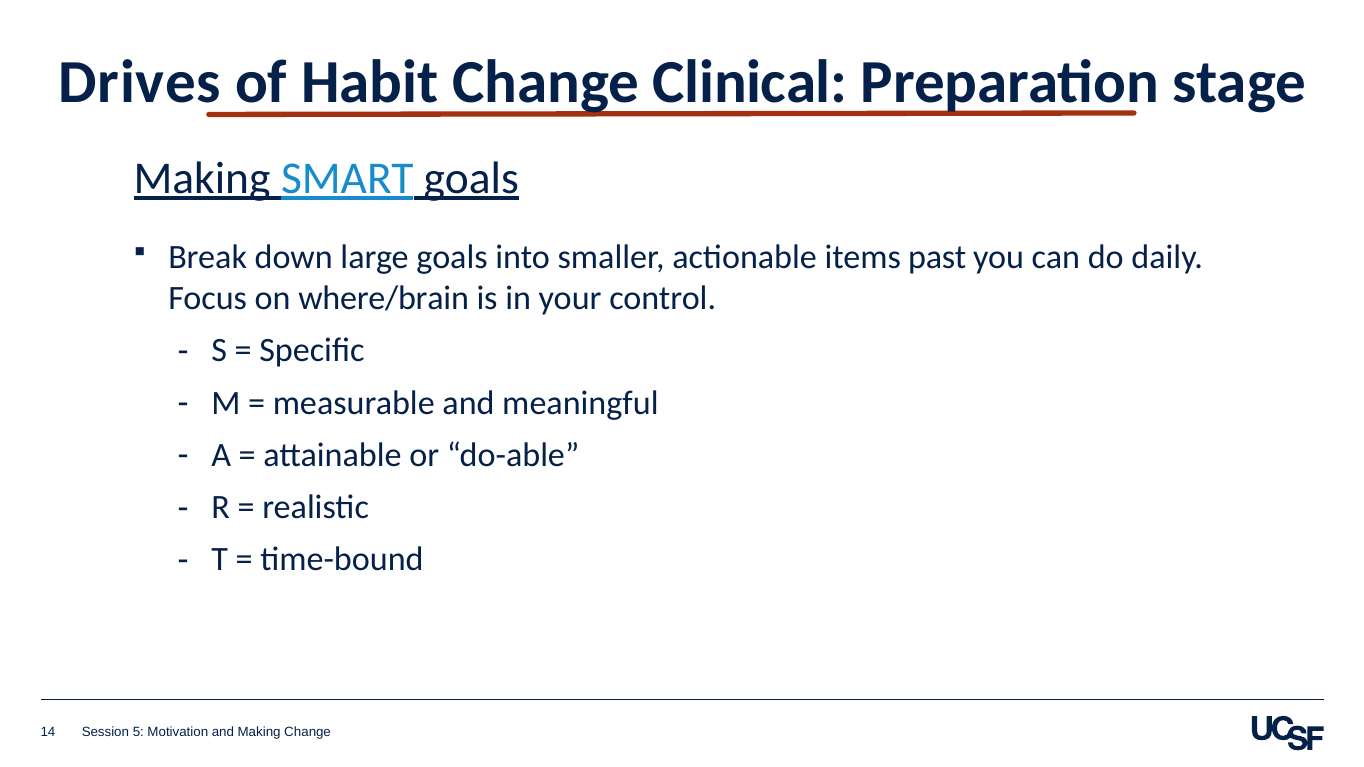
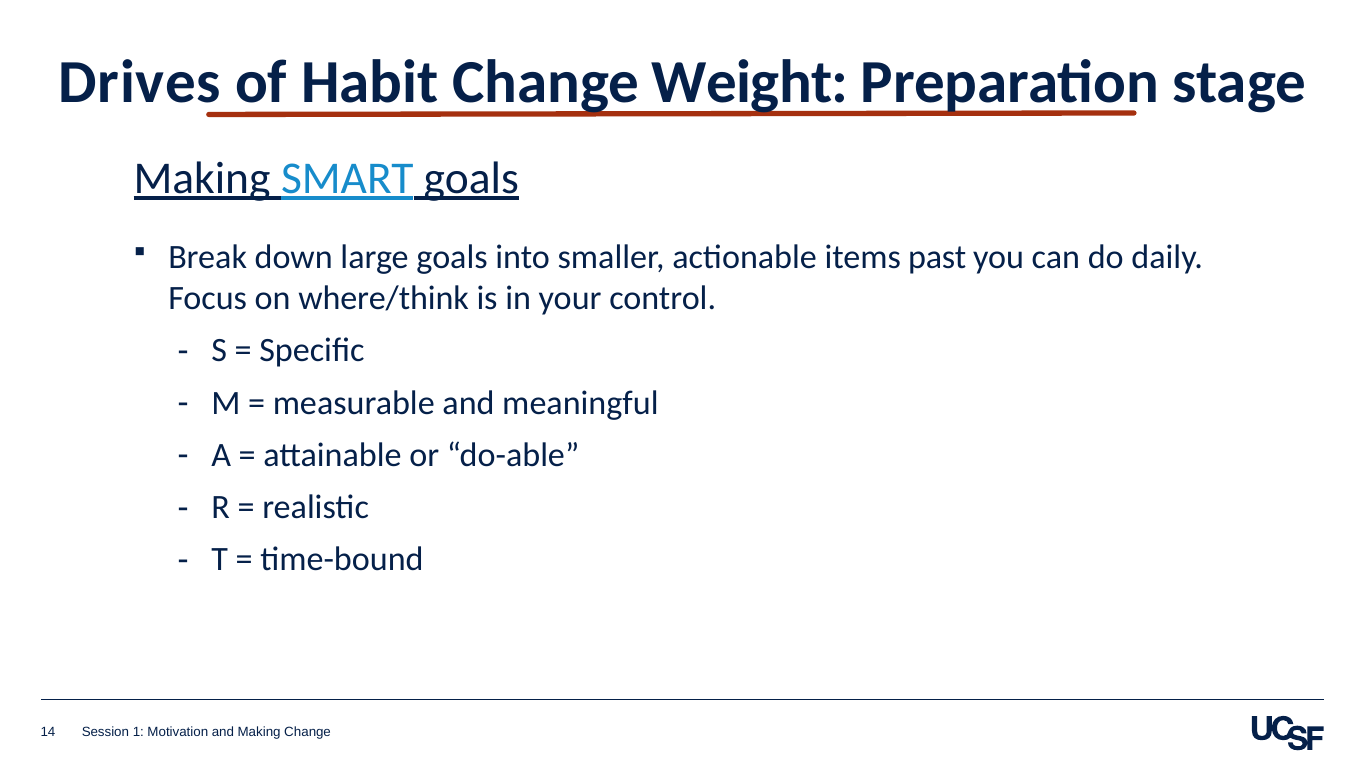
Clinical: Clinical -> Weight
where/brain: where/brain -> where/think
5: 5 -> 1
